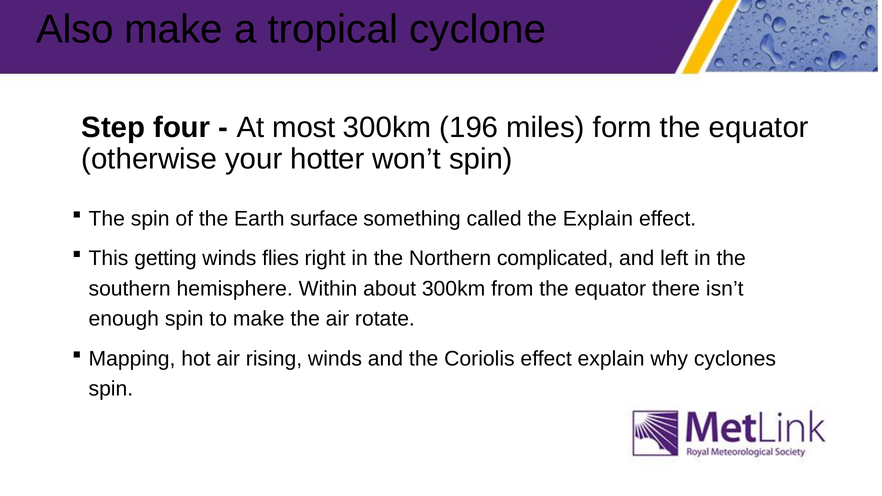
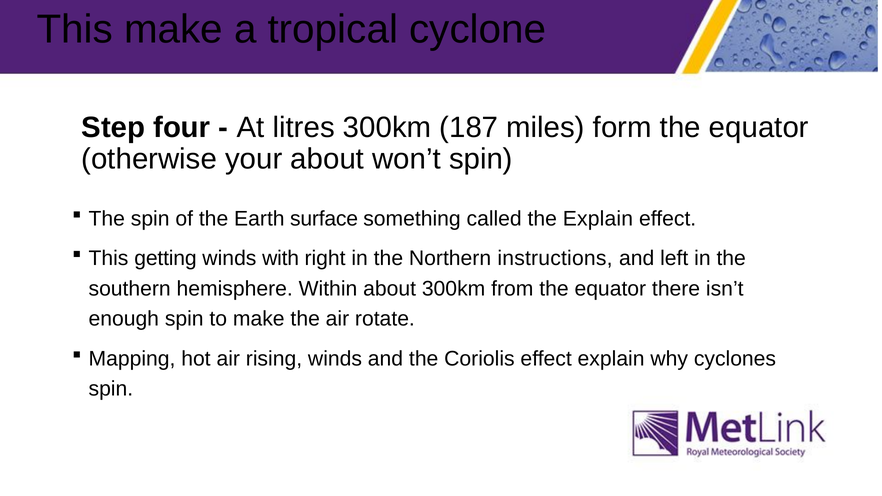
Also at (75, 30): Also -> This
most: most -> litres
196: 196 -> 187
your hotter: hotter -> about
flies: flies -> with
complicated: complicated -> instructions
